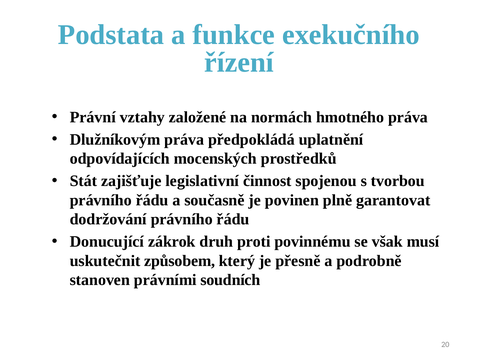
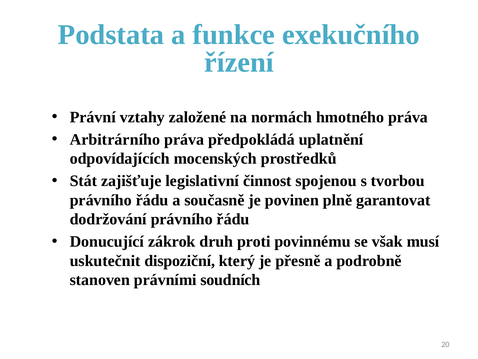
Dlužníkovým: Dlužníkovým -> Arbitrárního
způsobem: způsobem -> dispoziční
